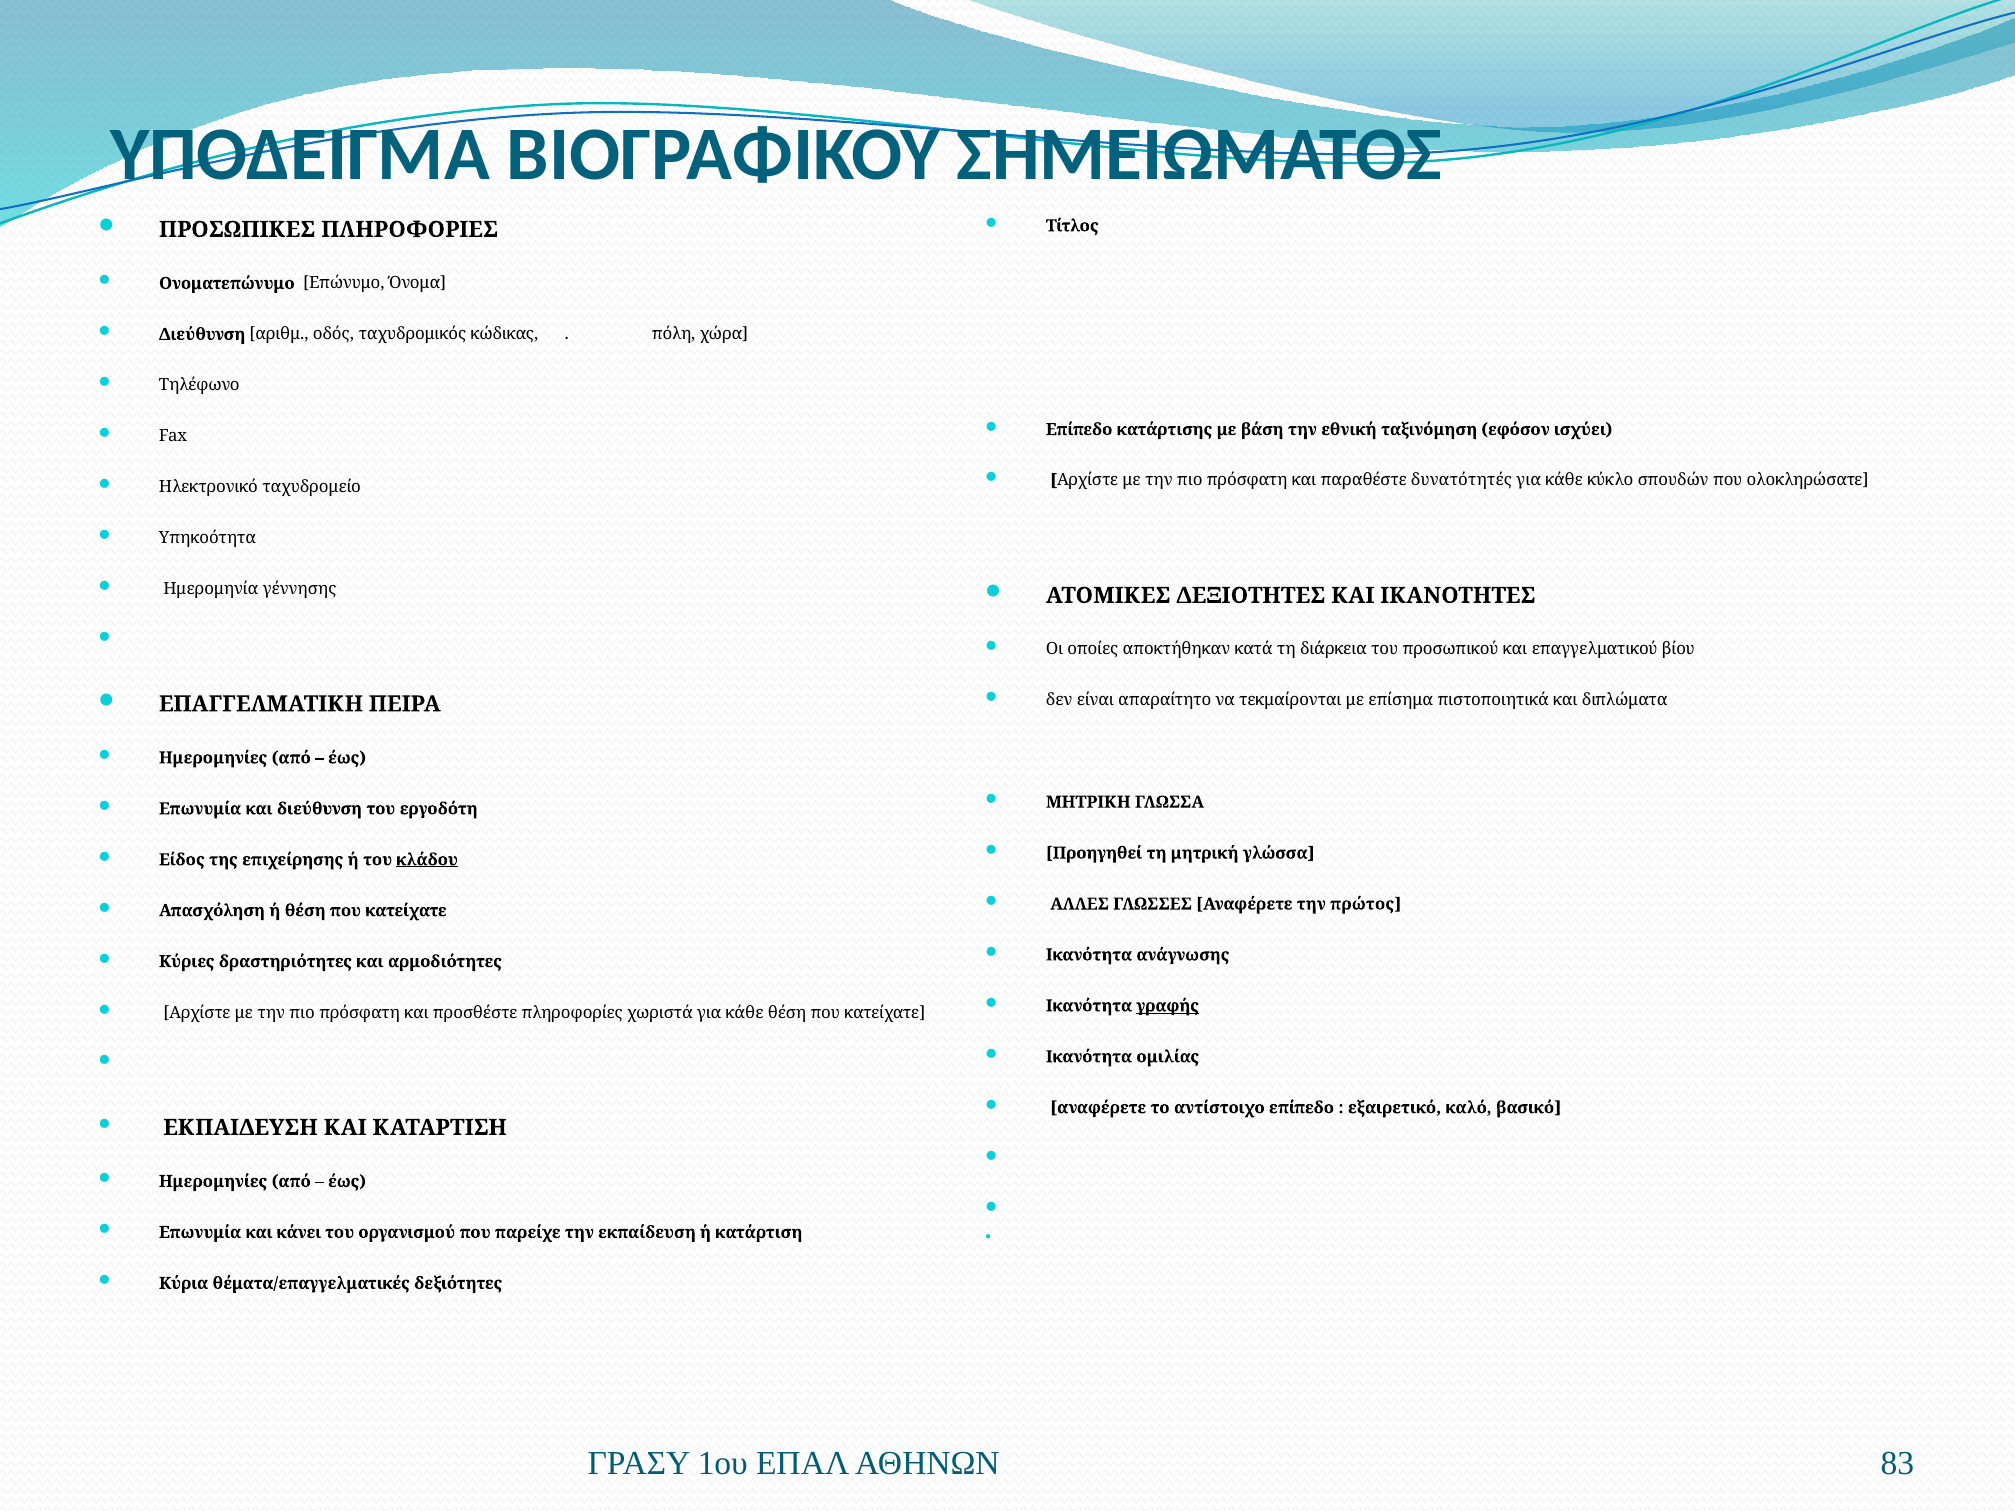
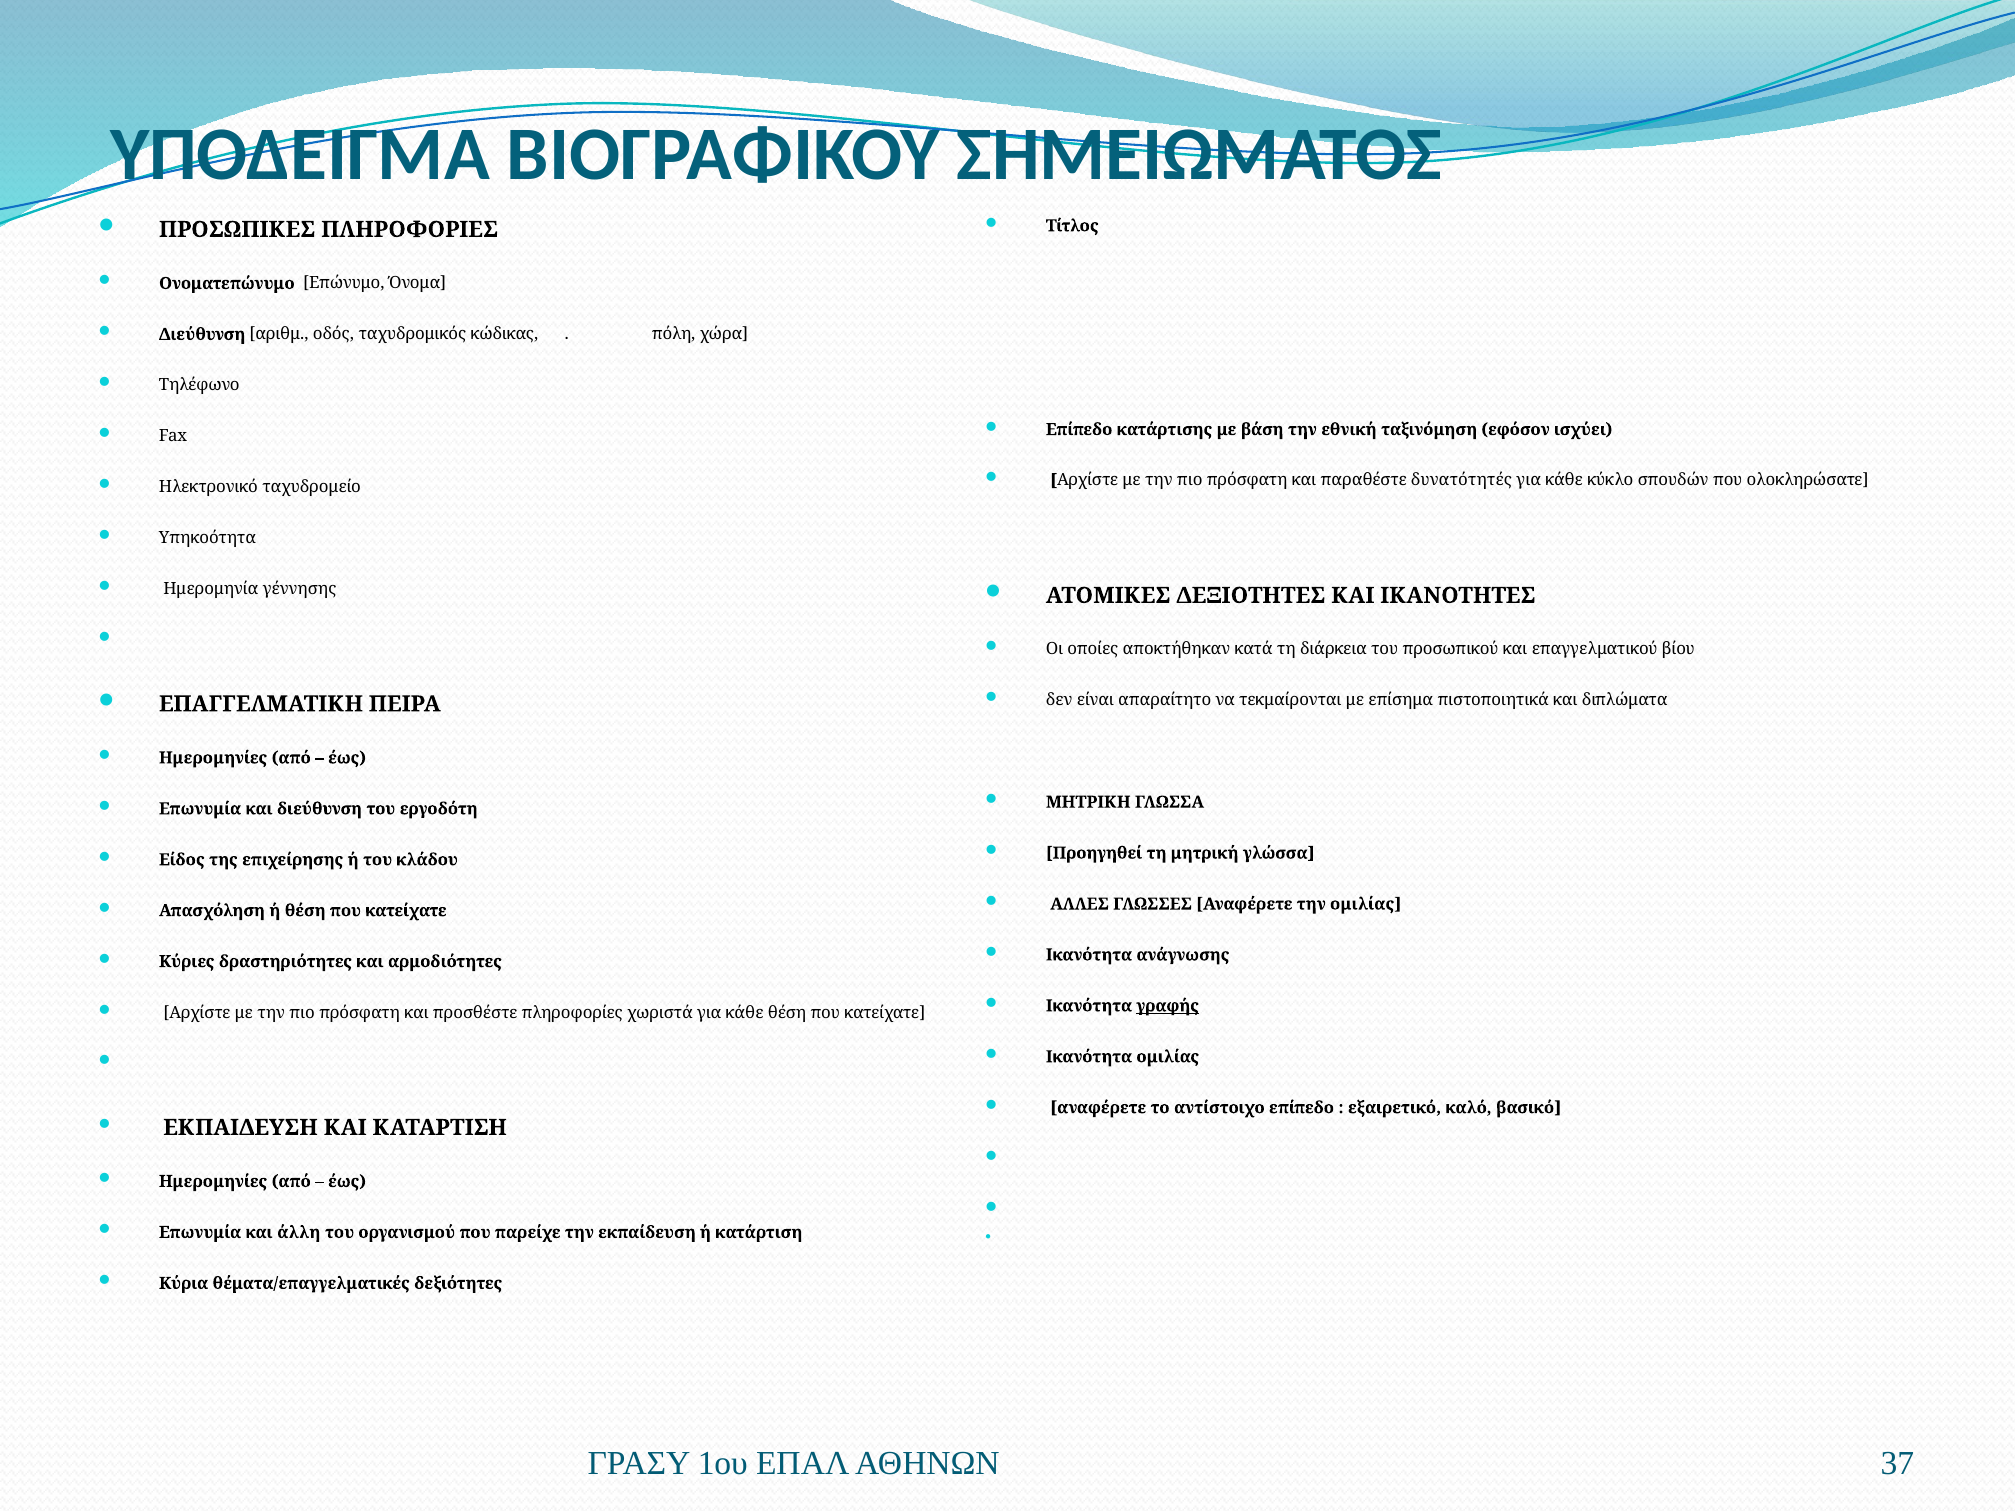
κλάδου underline: present -> none
την πρώτος: πρώτος -> ομιλίας
κάνει: κάνει -> άλλη
83: 83 -> 37
